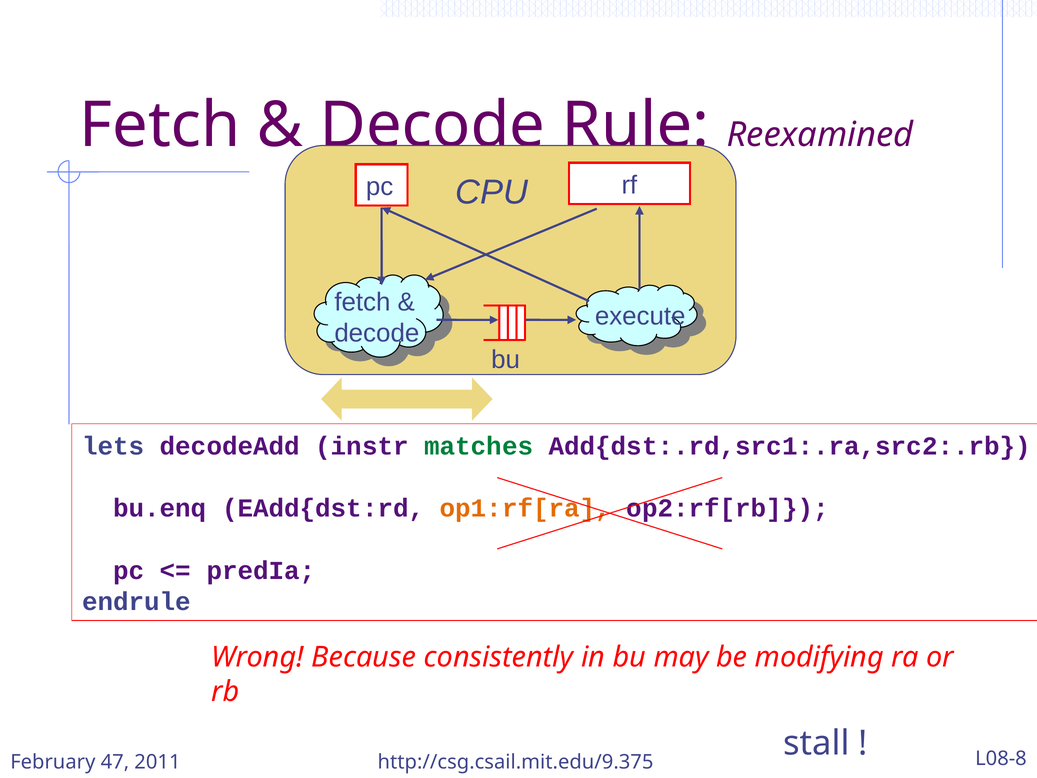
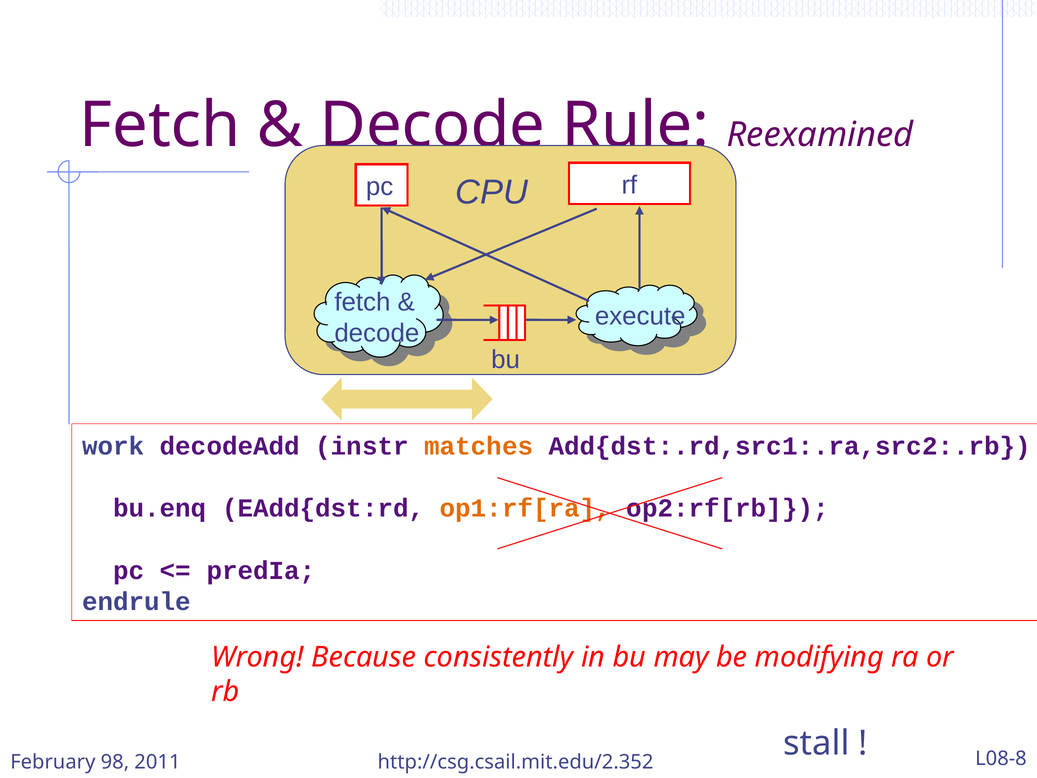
lets: lets -> work
matches colour: green -> orange
47: 47 -> 98
http://csg.csail.mit.edu/9.375: http://csg.csail.mit.edu/9.375 -> http://csg.csail.mit.edu/2.352
